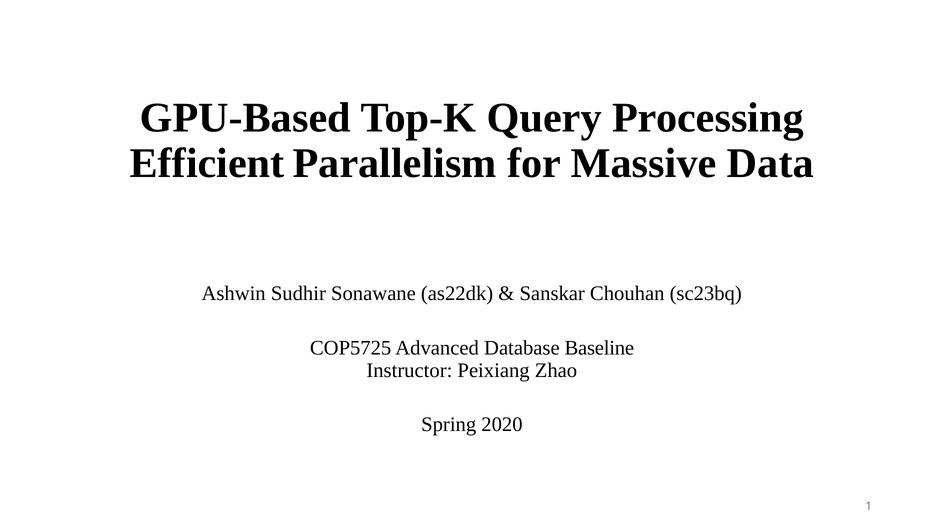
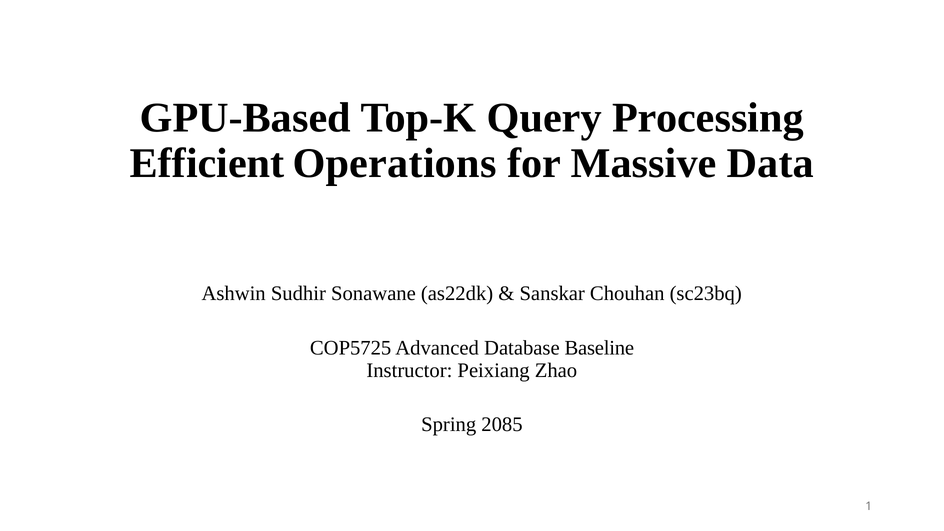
Parallelism: Parallelism -> Operations
2020: 2020 -> 2085
